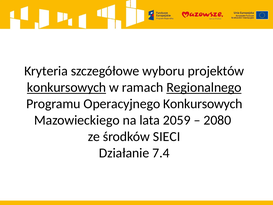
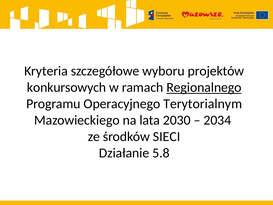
konkursowych at (67, 87) underline: present -> none
Operacyjnego Konkursowych: Konkursowych -> Terytorialnym
2059: 2059 -> 2030
2080: 2080 -> 2034
7.4: 7.4 -> 5.8
